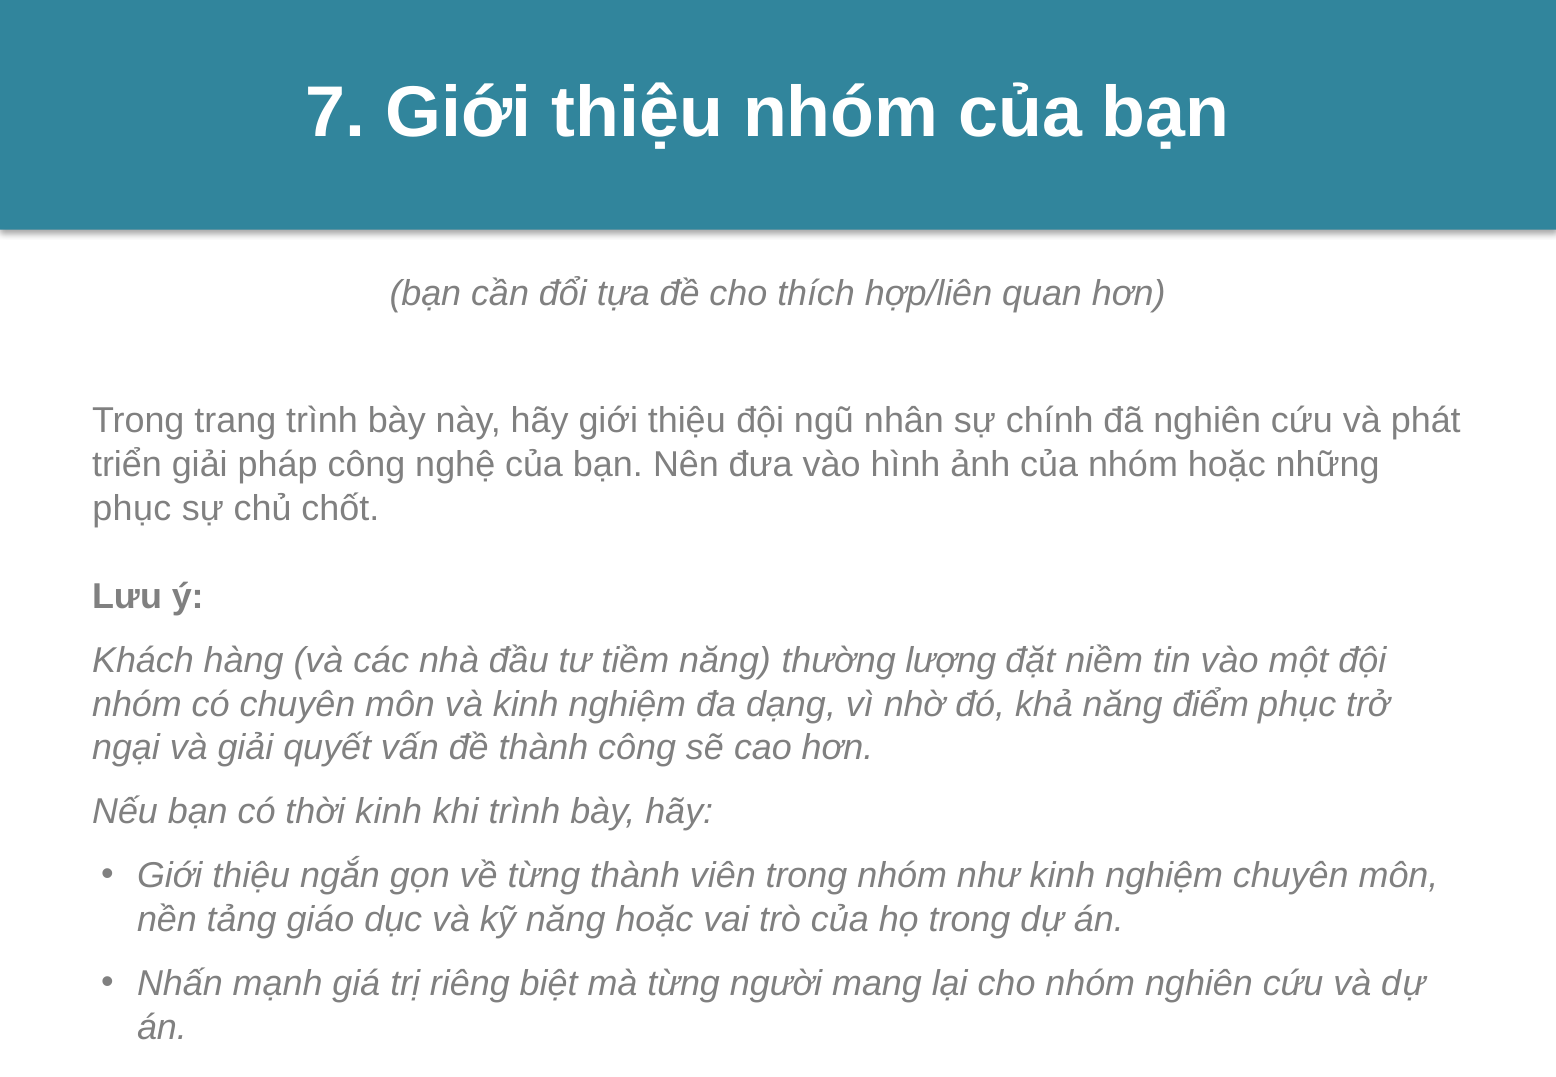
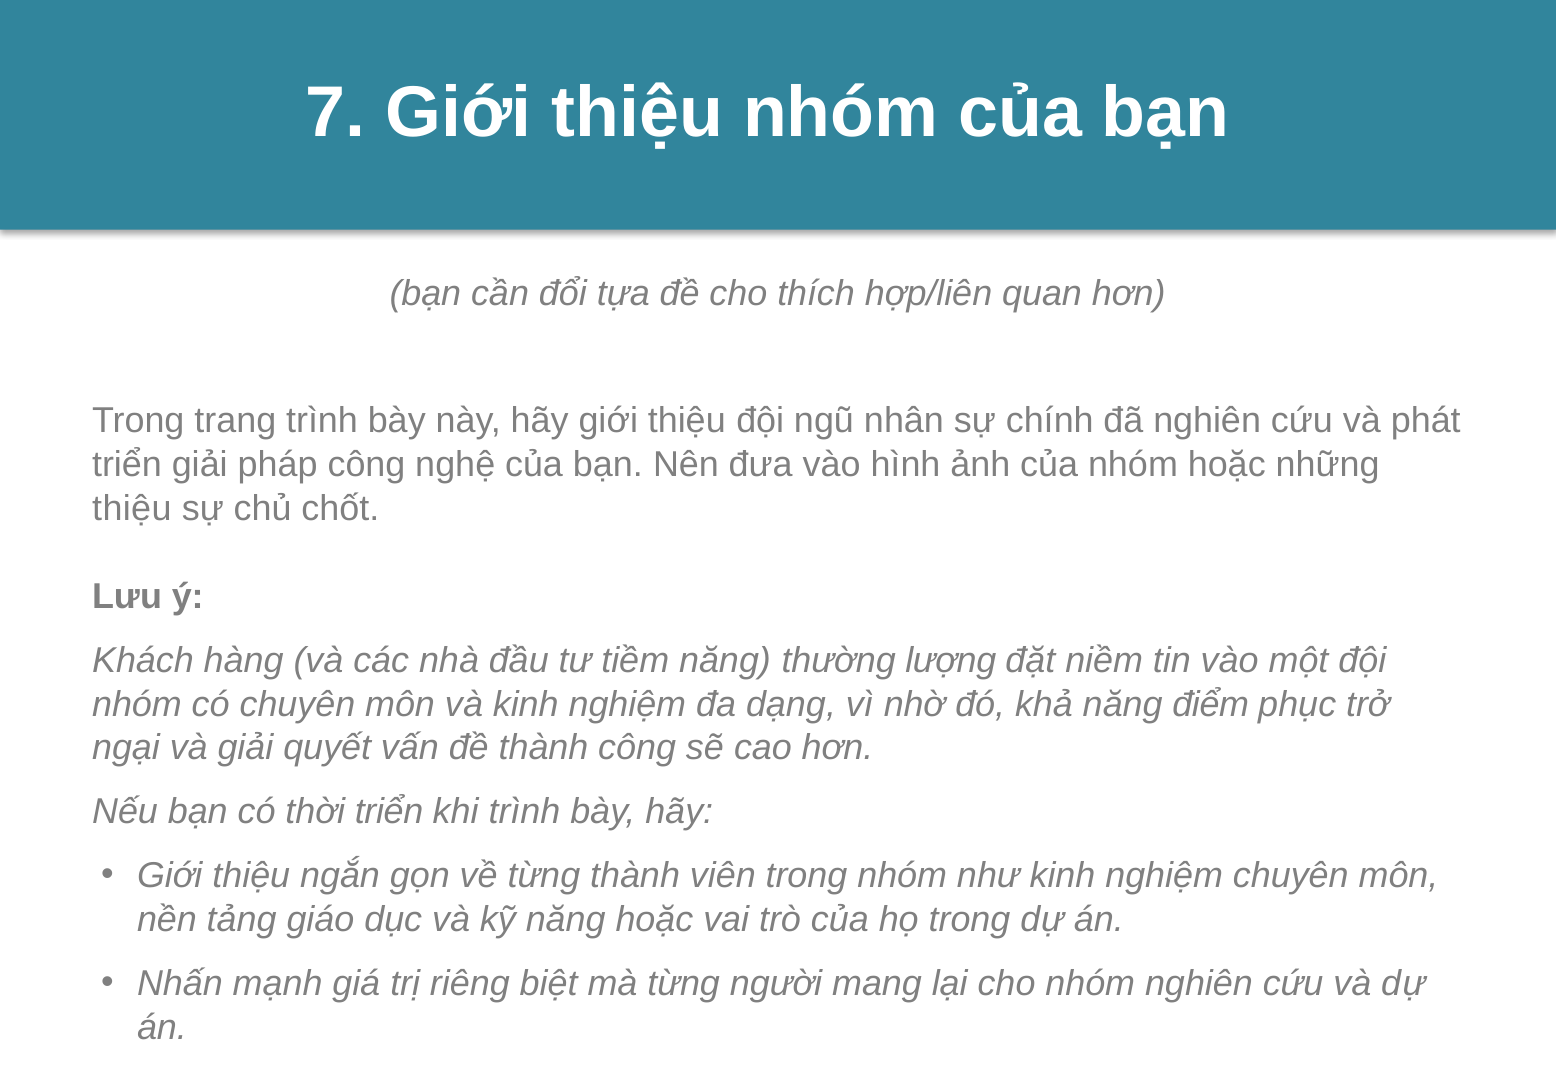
phục at (132, 509): phục -> thiệu
thời kinh: kinh -> triển
